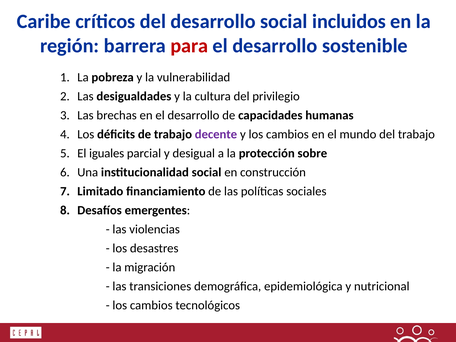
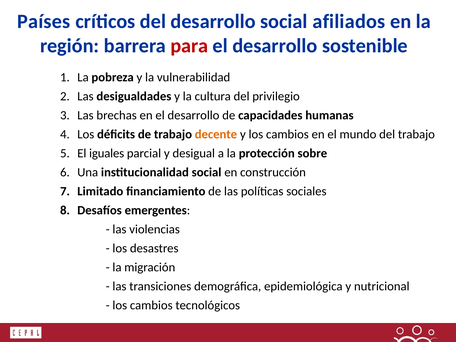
Caribe: Caribe -> Países
incluidos: incluidos -> afiliados
decente colour: purple -> orange
